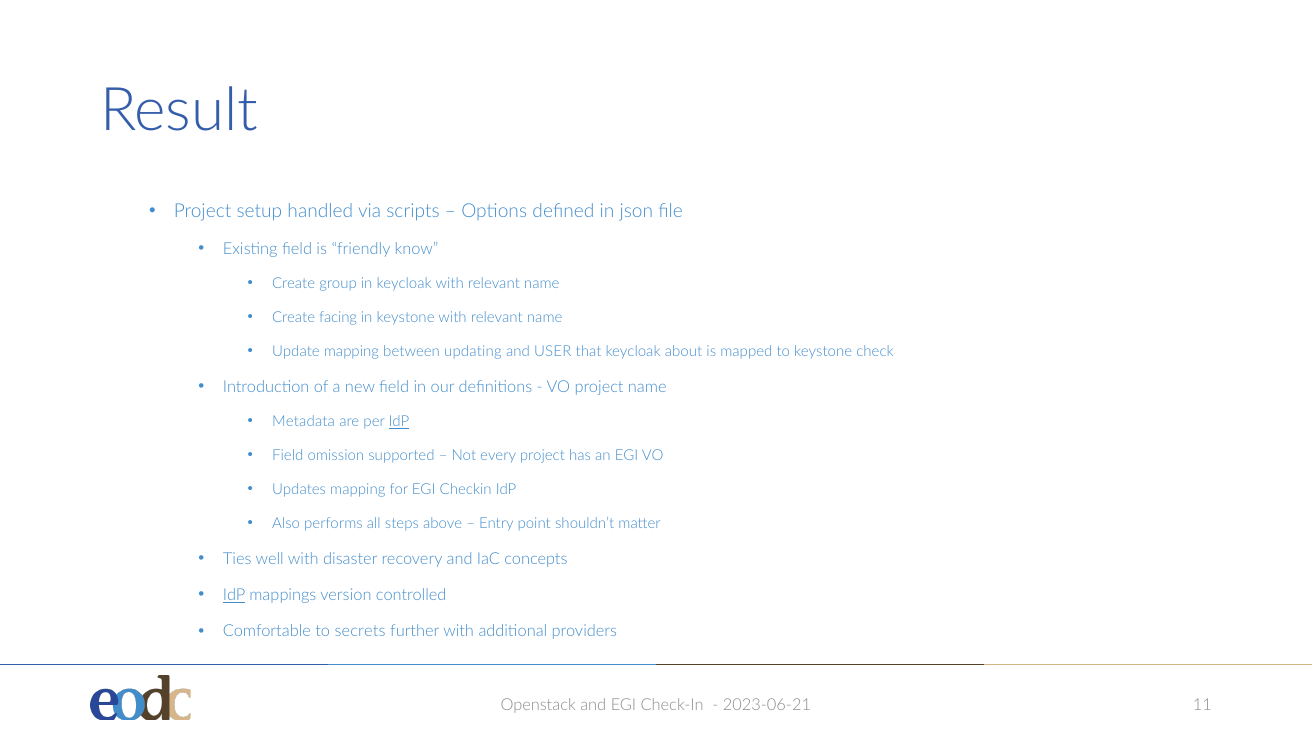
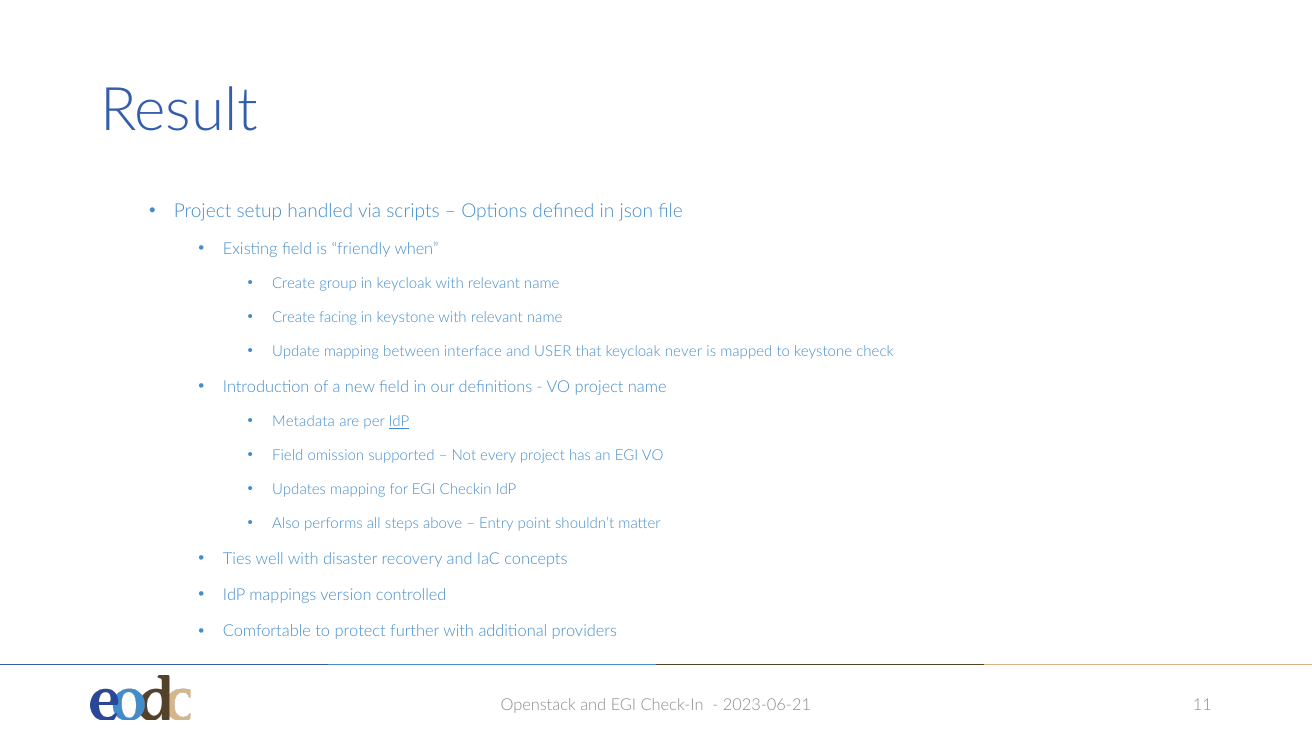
know: know -> when
updating: updating -> interface
about: about -> never
IdP at (234, 595) underline: present -> none
secrets: secrets -> protect
